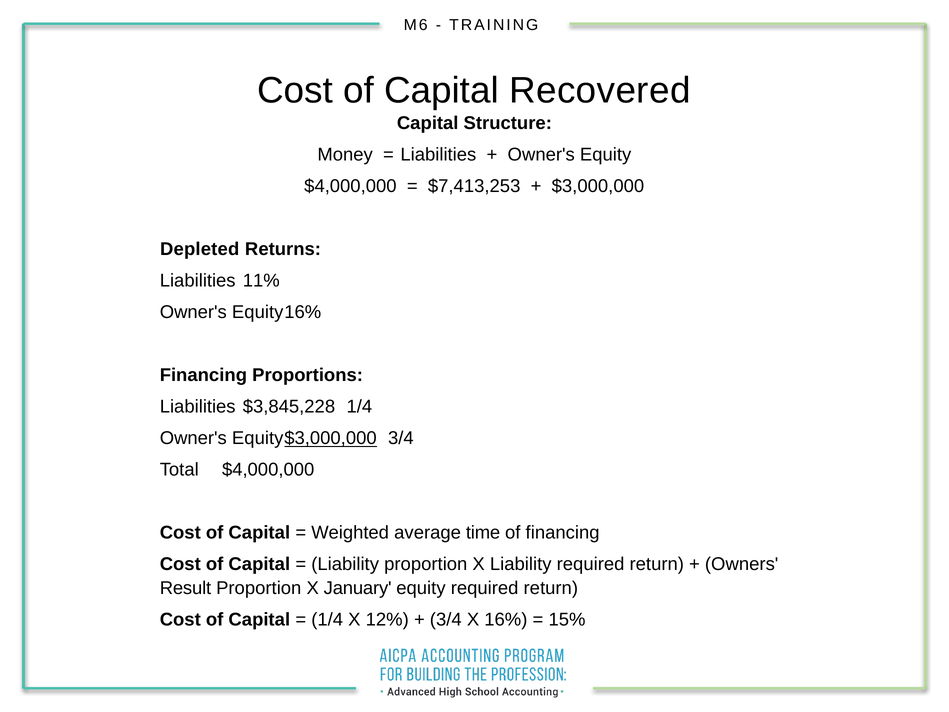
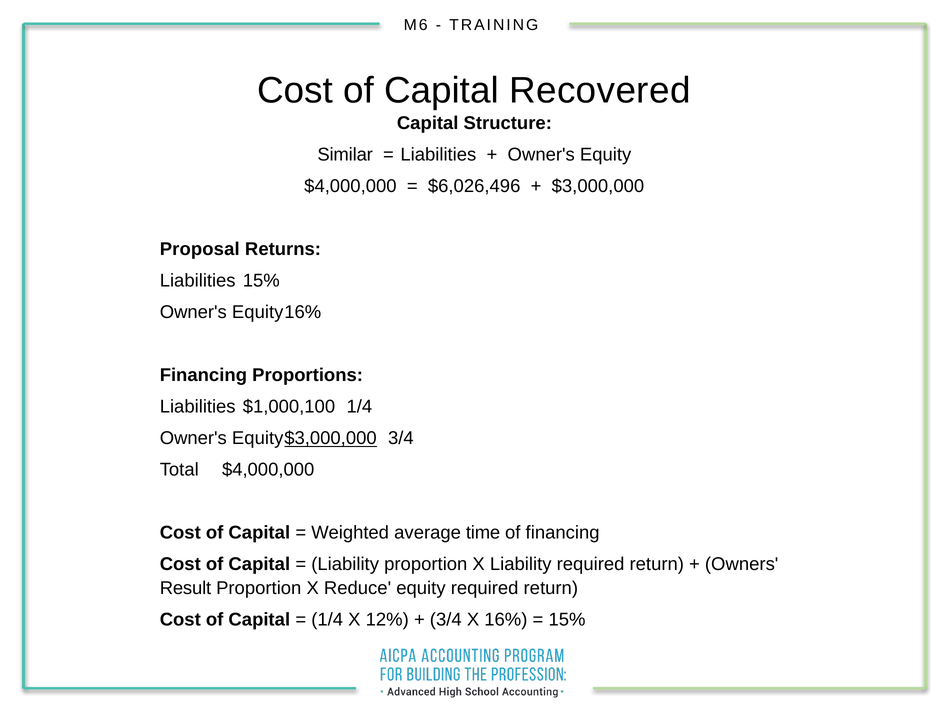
Money: Money -> Similar
$7,413,253: $7,413,253 -> $6,026,496
Depleted: Depleted -> Proposal
Liabilities 11%: 11% -> 15%
$3,845,228: $3,845,228 -> $1,000,100
January: January -> Reduce
